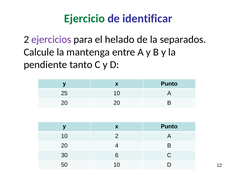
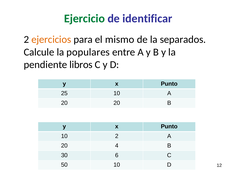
ejercicios colour: purple -> orange
helado: helado -> mismo
mantenga: mantenga -> populares
tanto: tanto -> libros
